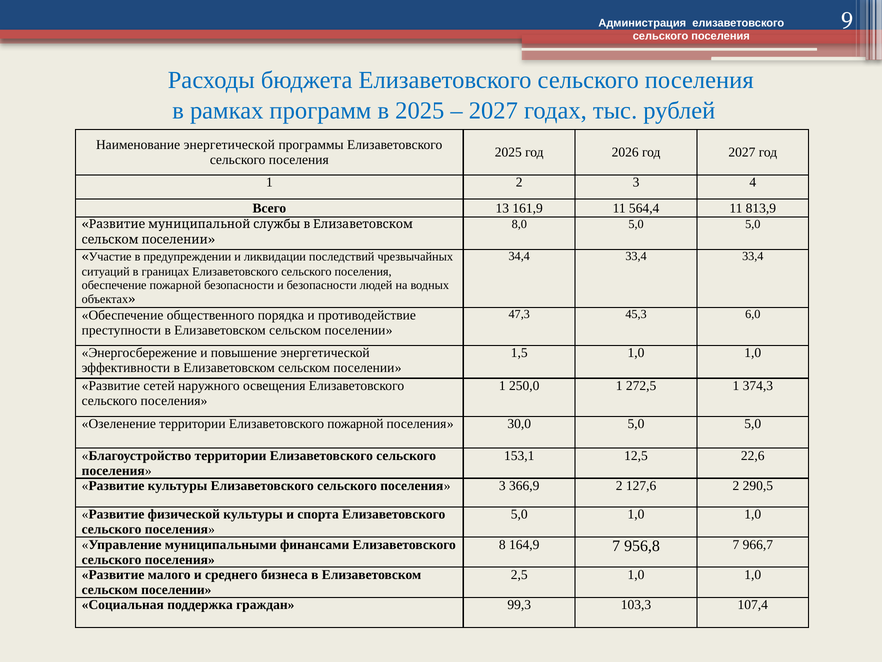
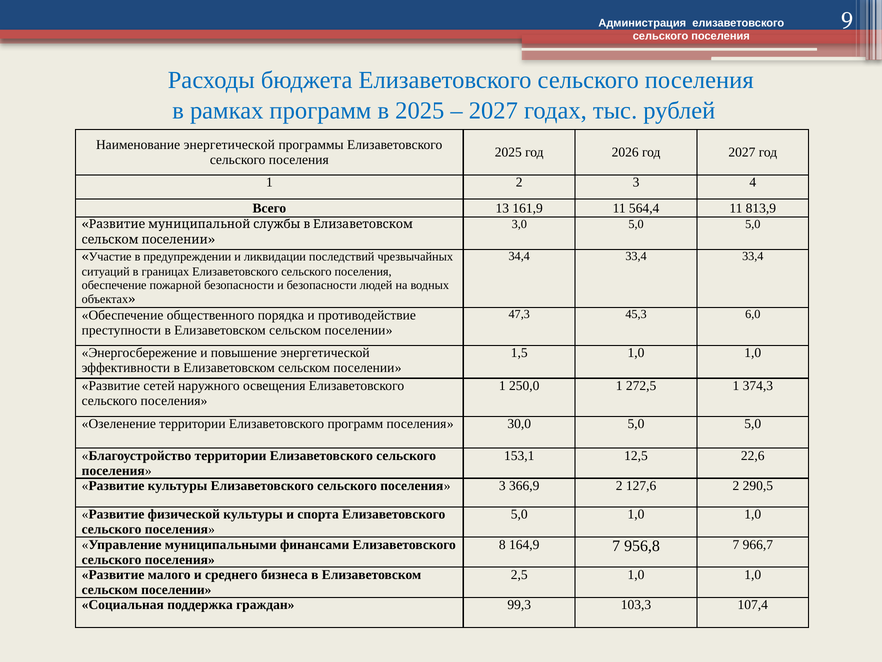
8,0: 8,0 -> 3,0
Елизаветовского пожарной: пожарной -> программ
